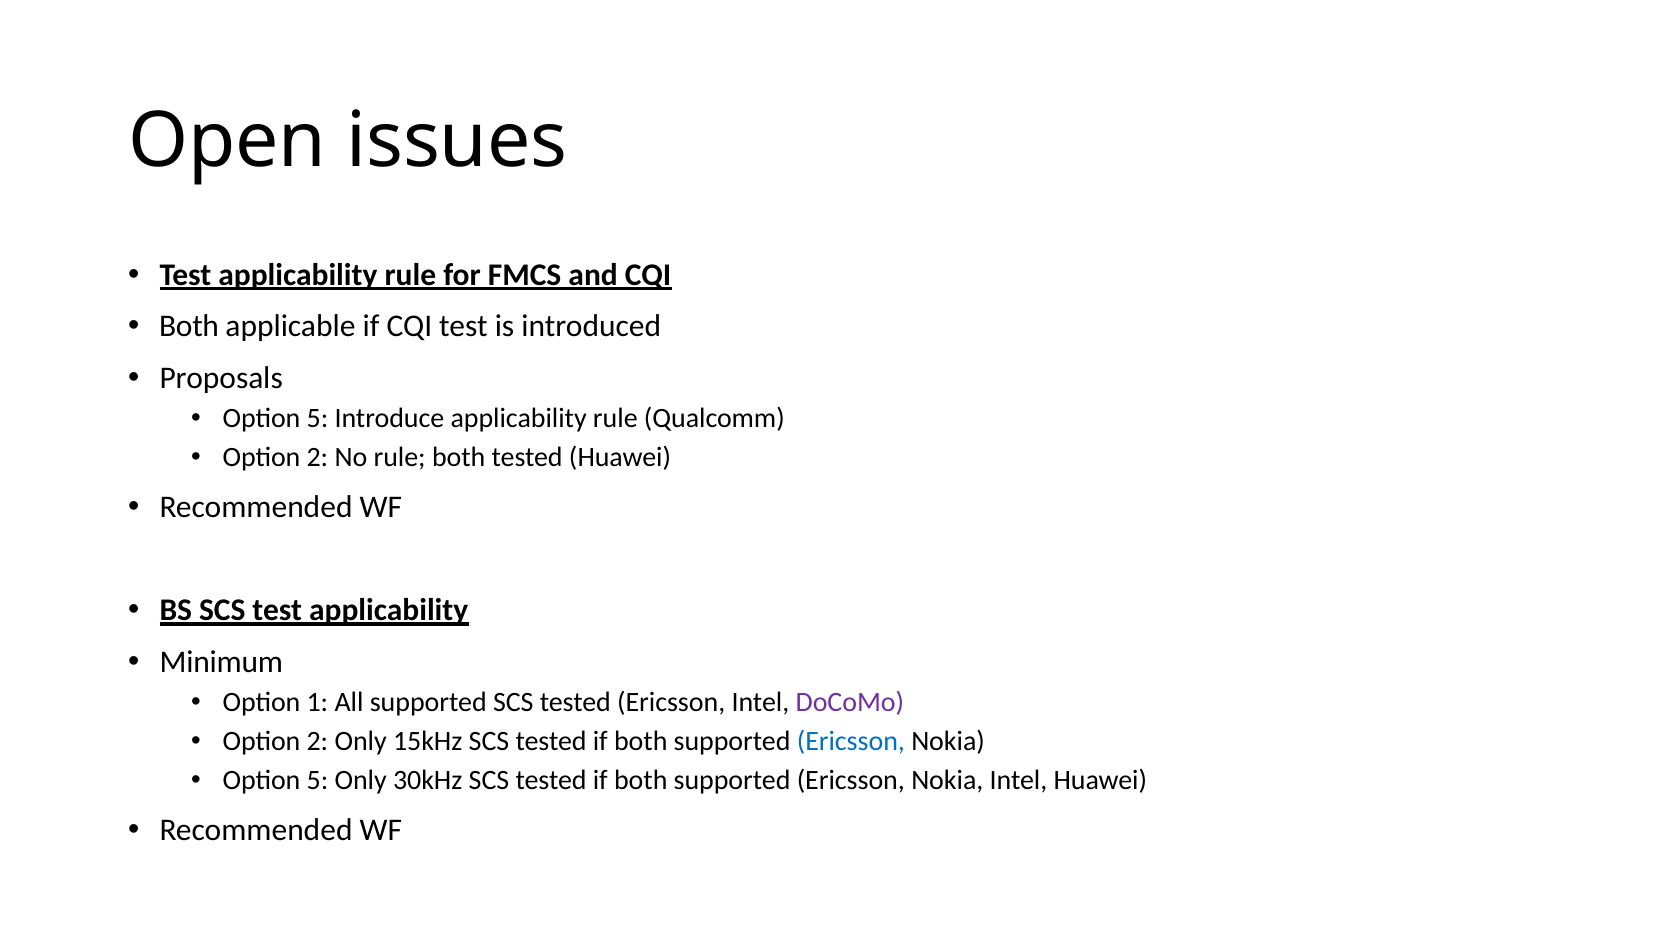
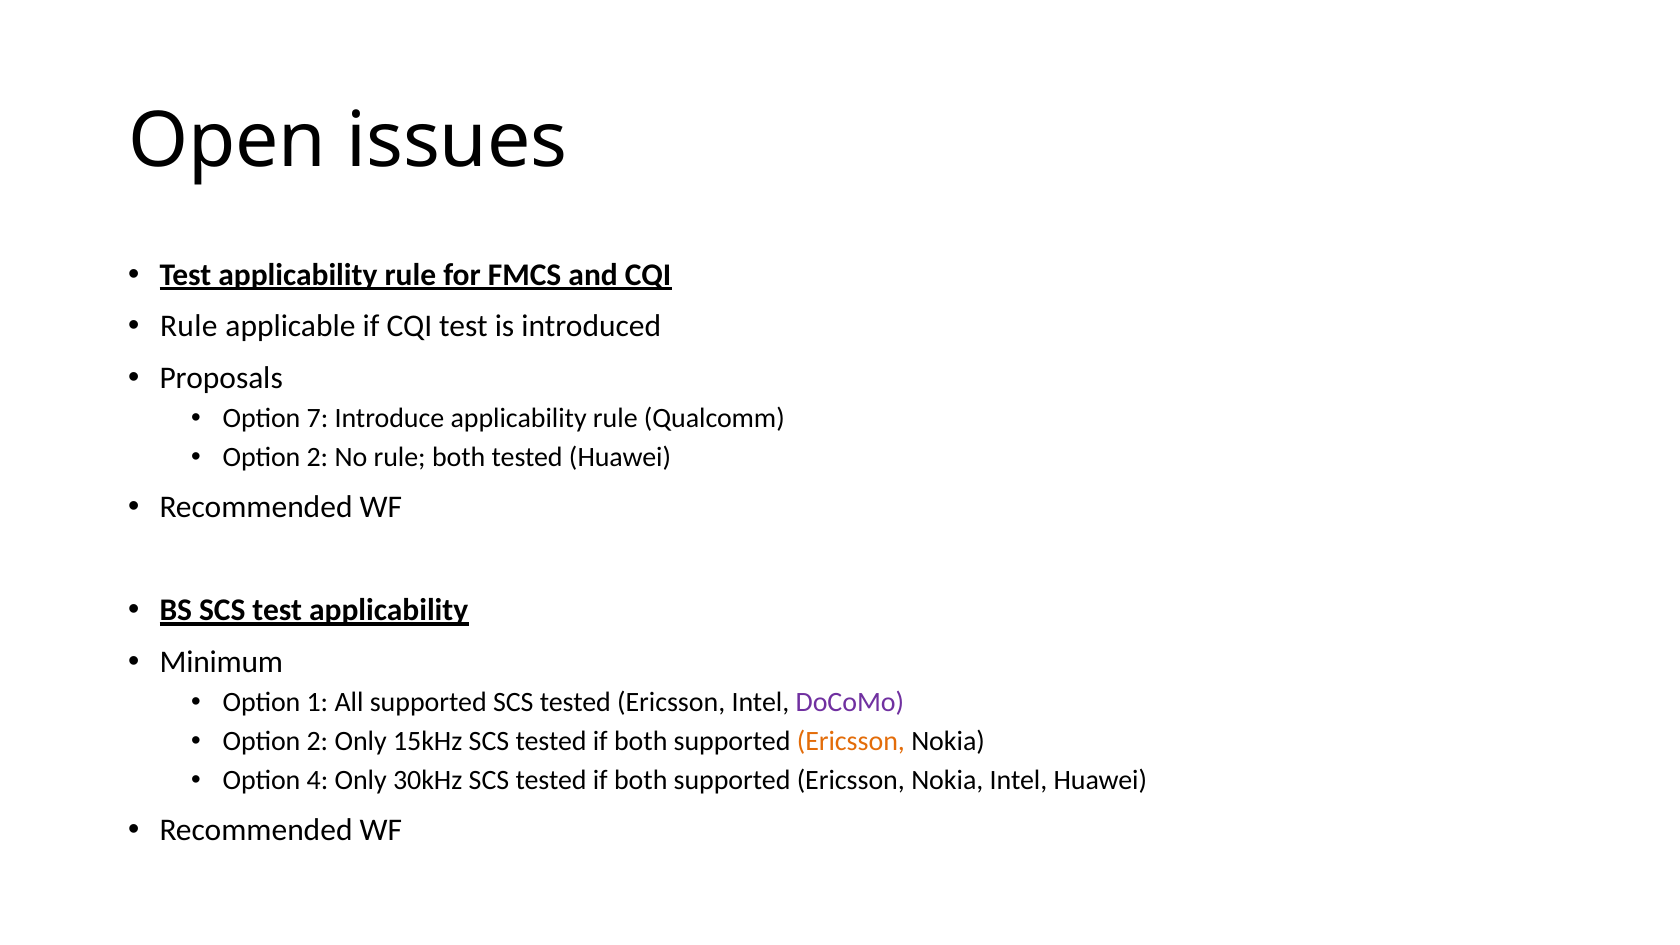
Both at (189, 326): Both -> Rule
5 at (317, 419): 5 -> 7
Ericsson at (851, 742) colour: blue -> orange
5 at (317, 780): 5 -> 4
